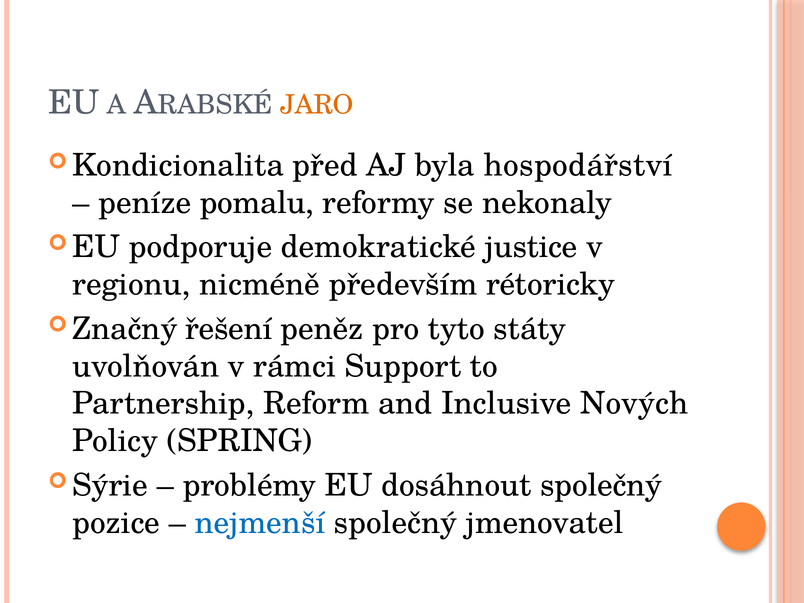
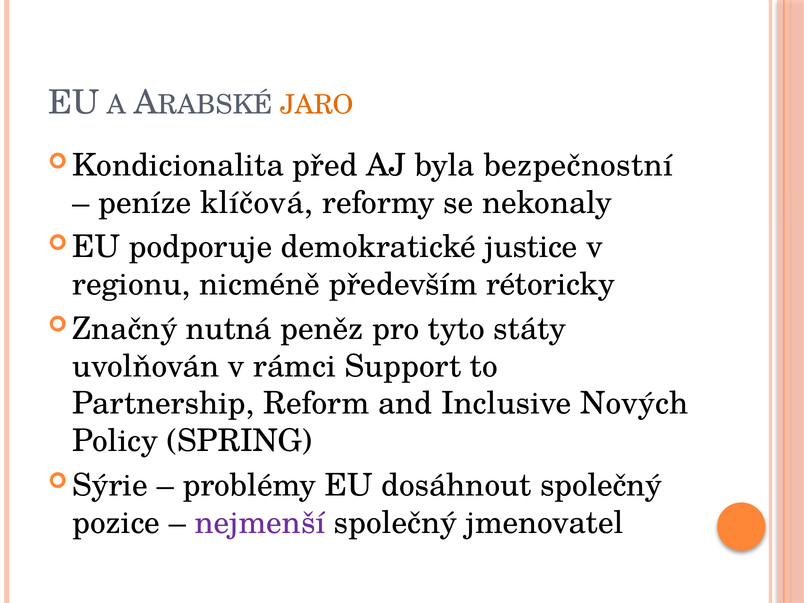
hospodářství: hospodářství -> bezpečnostní
pomalu: pomalu -> klíčová
řešení: řešení -> nutná
nejmenší colour: blue -> purple
